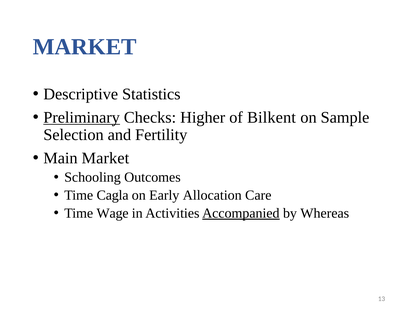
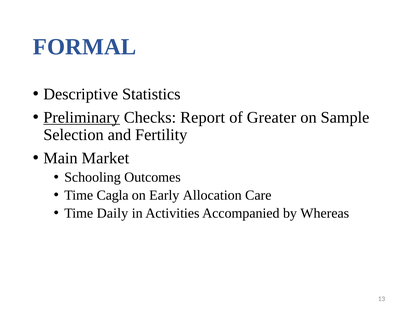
MARKET at (85, 47): MARKET -> FORMAL
Higher: Higher -> Report
Bilkent: Bilkent -> Greater
Wage: Wage -> Daily
Accompanied underline: present -> none
